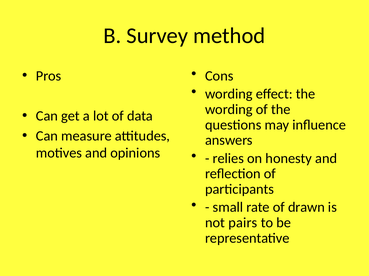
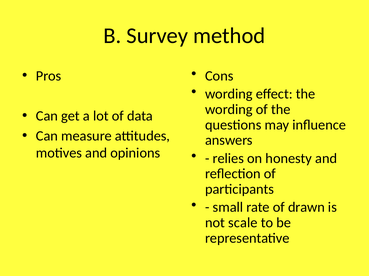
pairs: pairs -> scale
